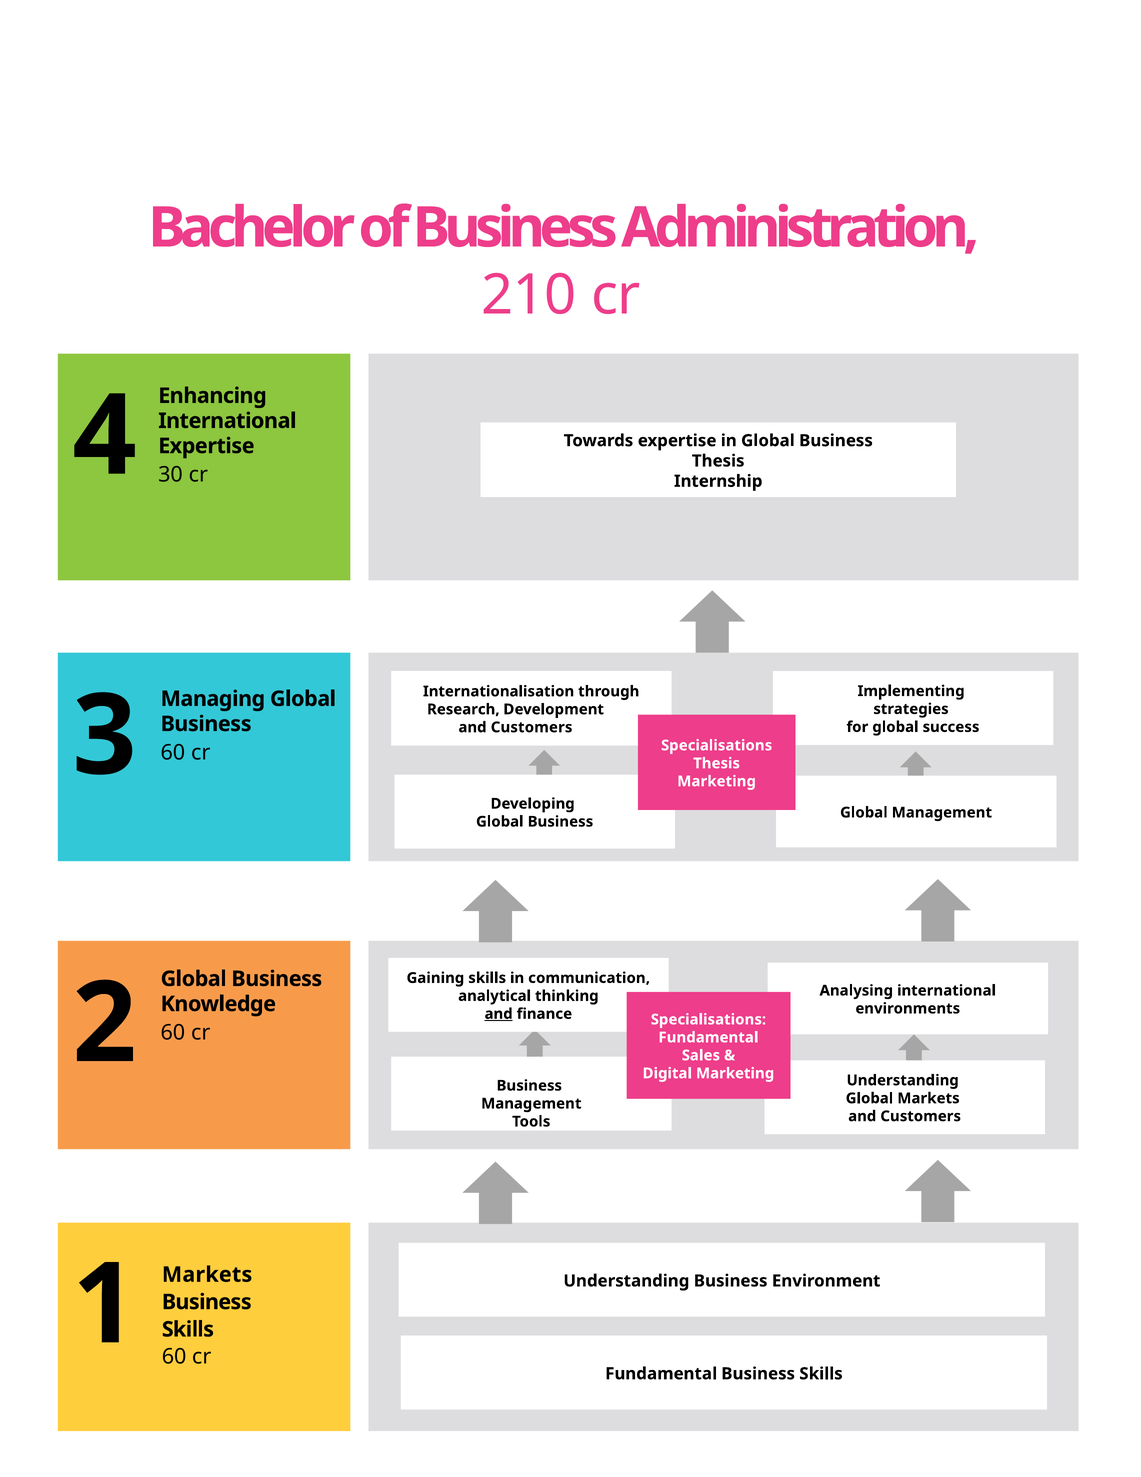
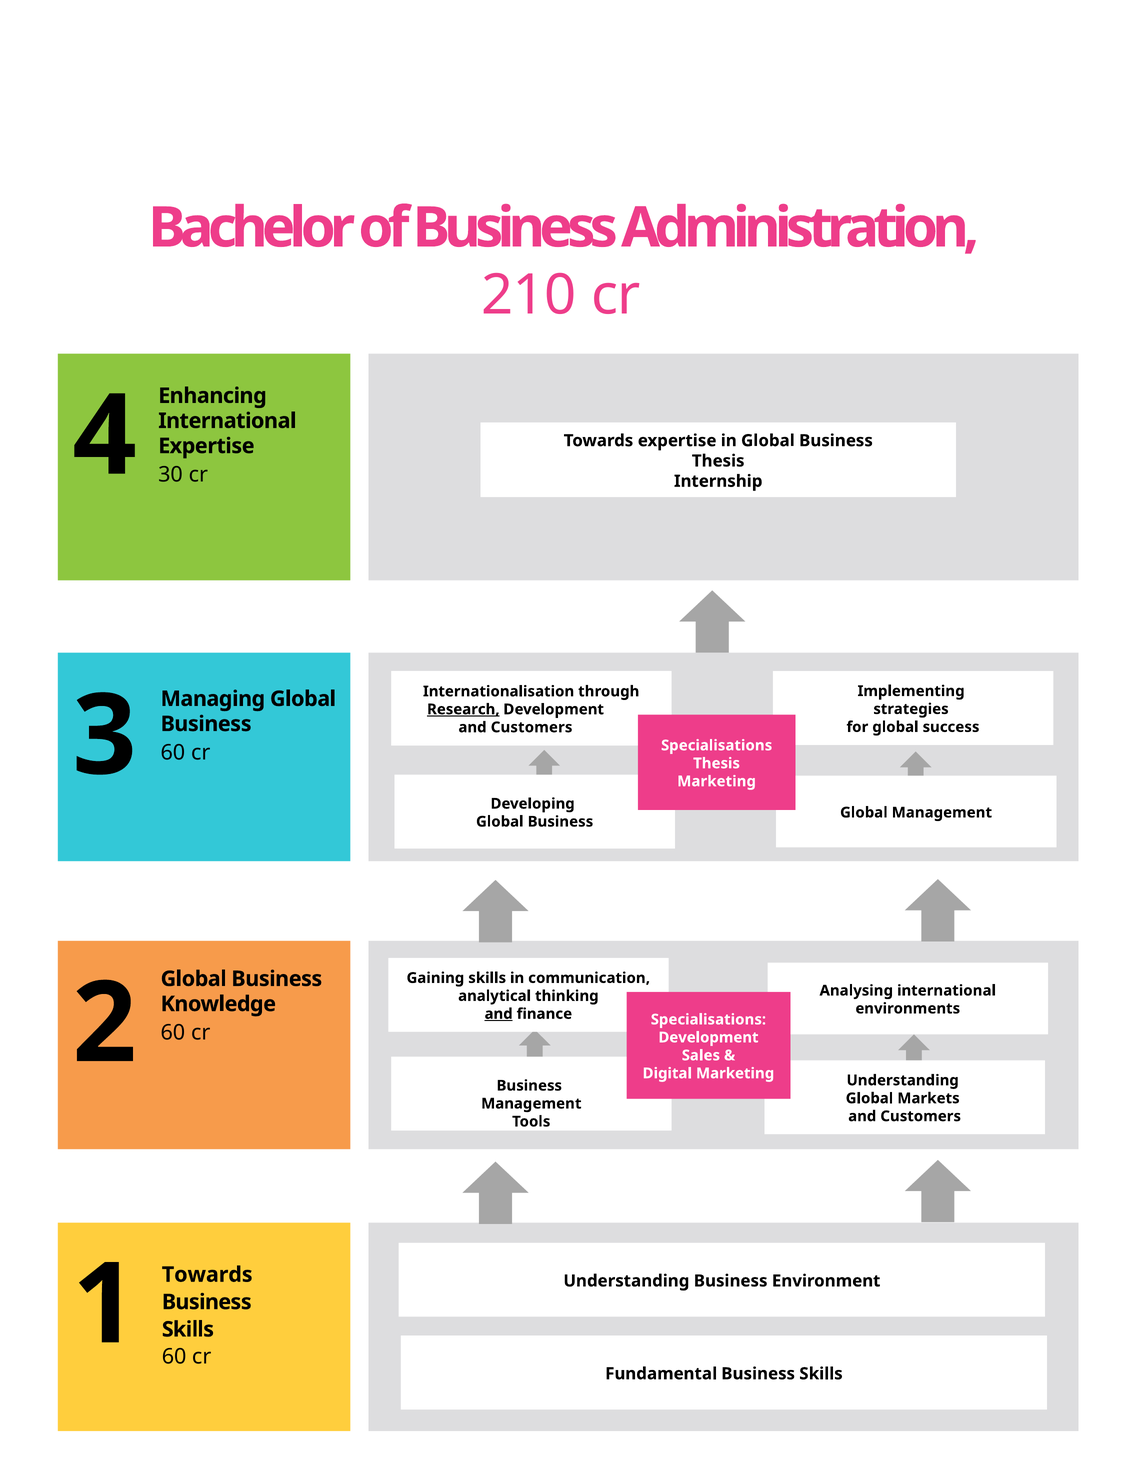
Research underline: none -> present
Fundamental at (708, 1038): Fundamental -> Development
Markets at (207, 1275): Markets -> Towards
